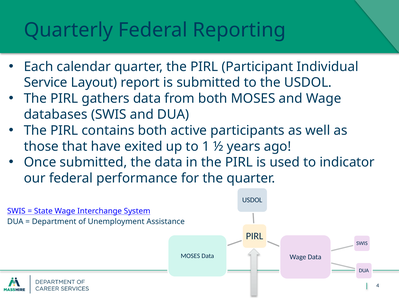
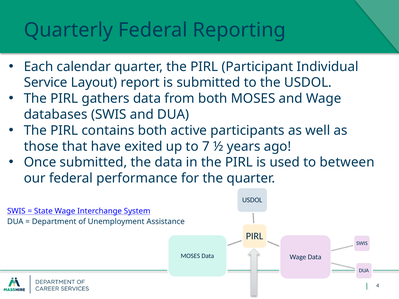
to 1: 1 -> 7
indicator: indicator -> between
